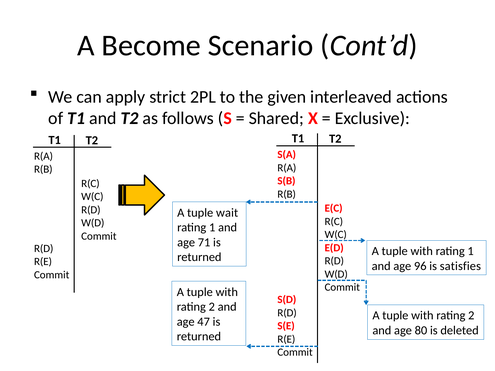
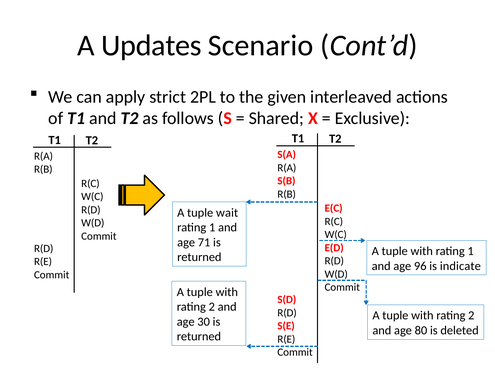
Become: Become -> Updates
satisfies: satisfies -> indicate
47: 47 -> 30
